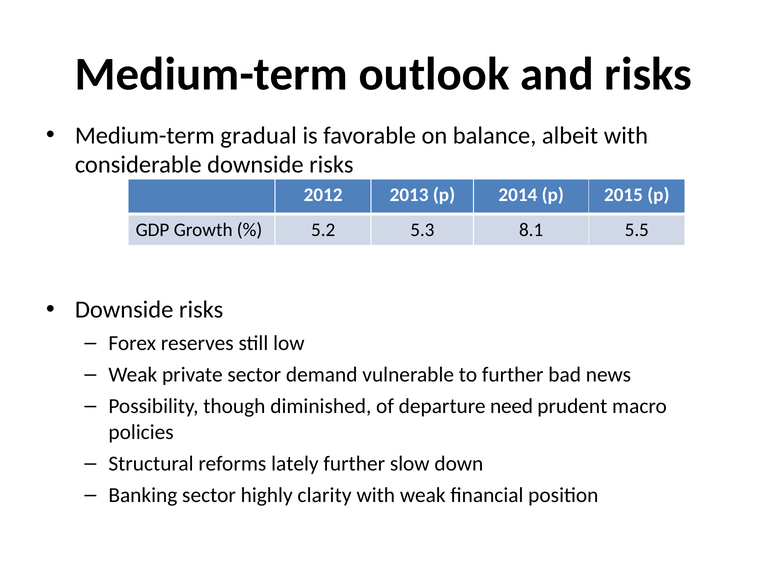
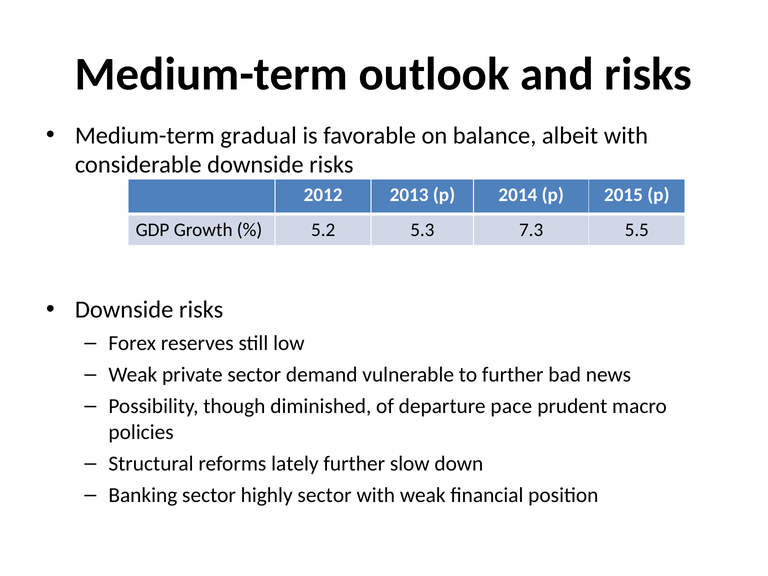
8.1: 8.1 -> 7.3
need: need -> pace
highly clarity: clarity -> sector
